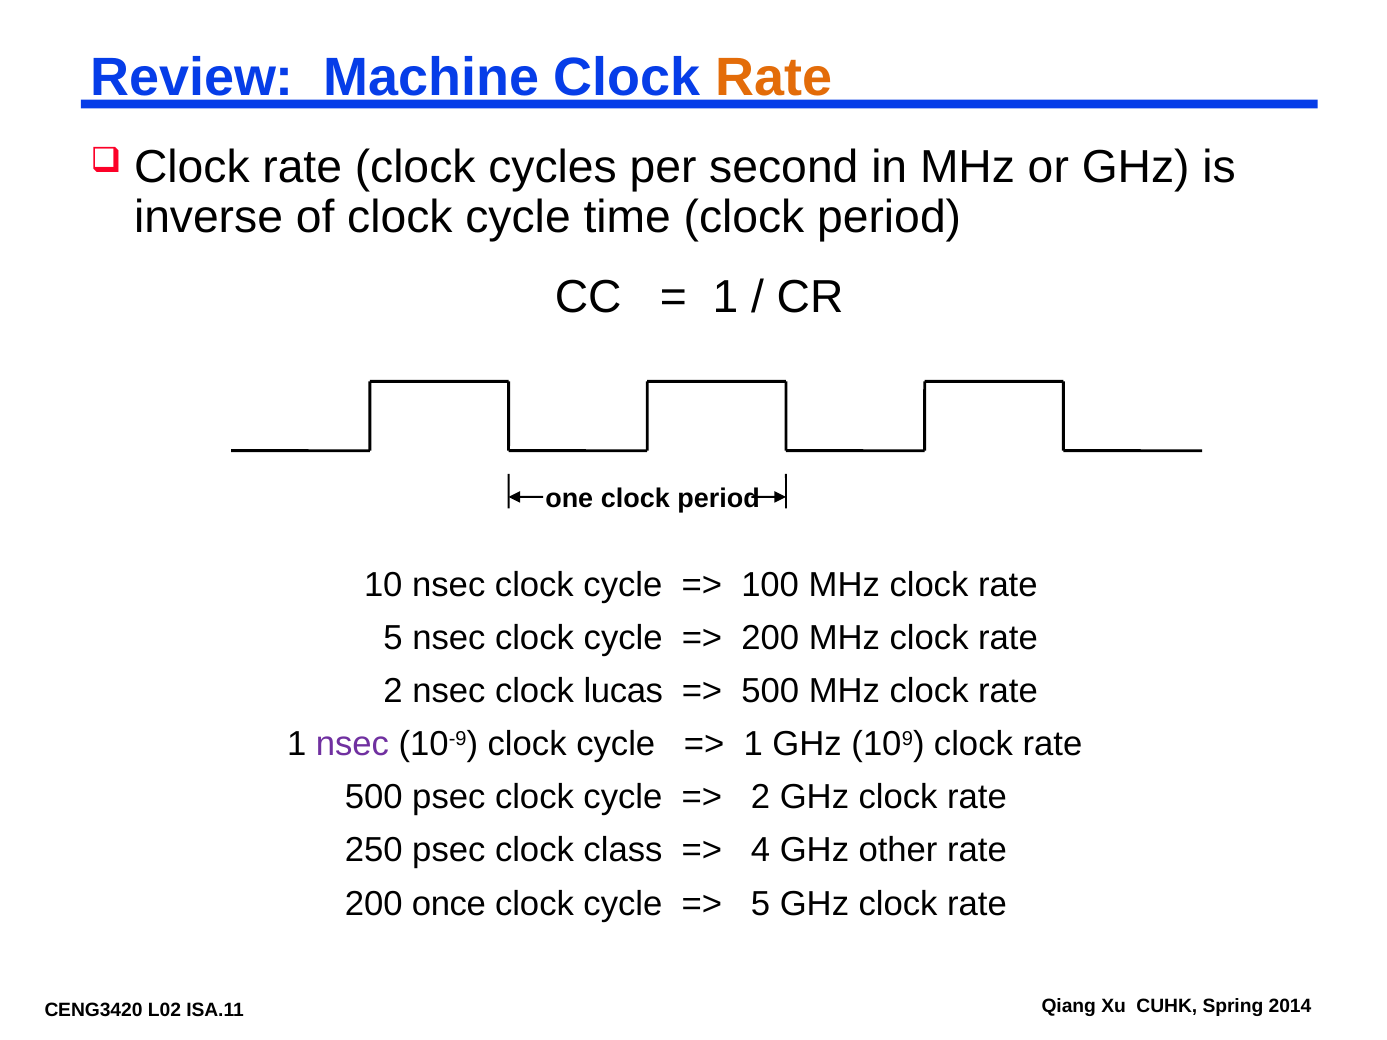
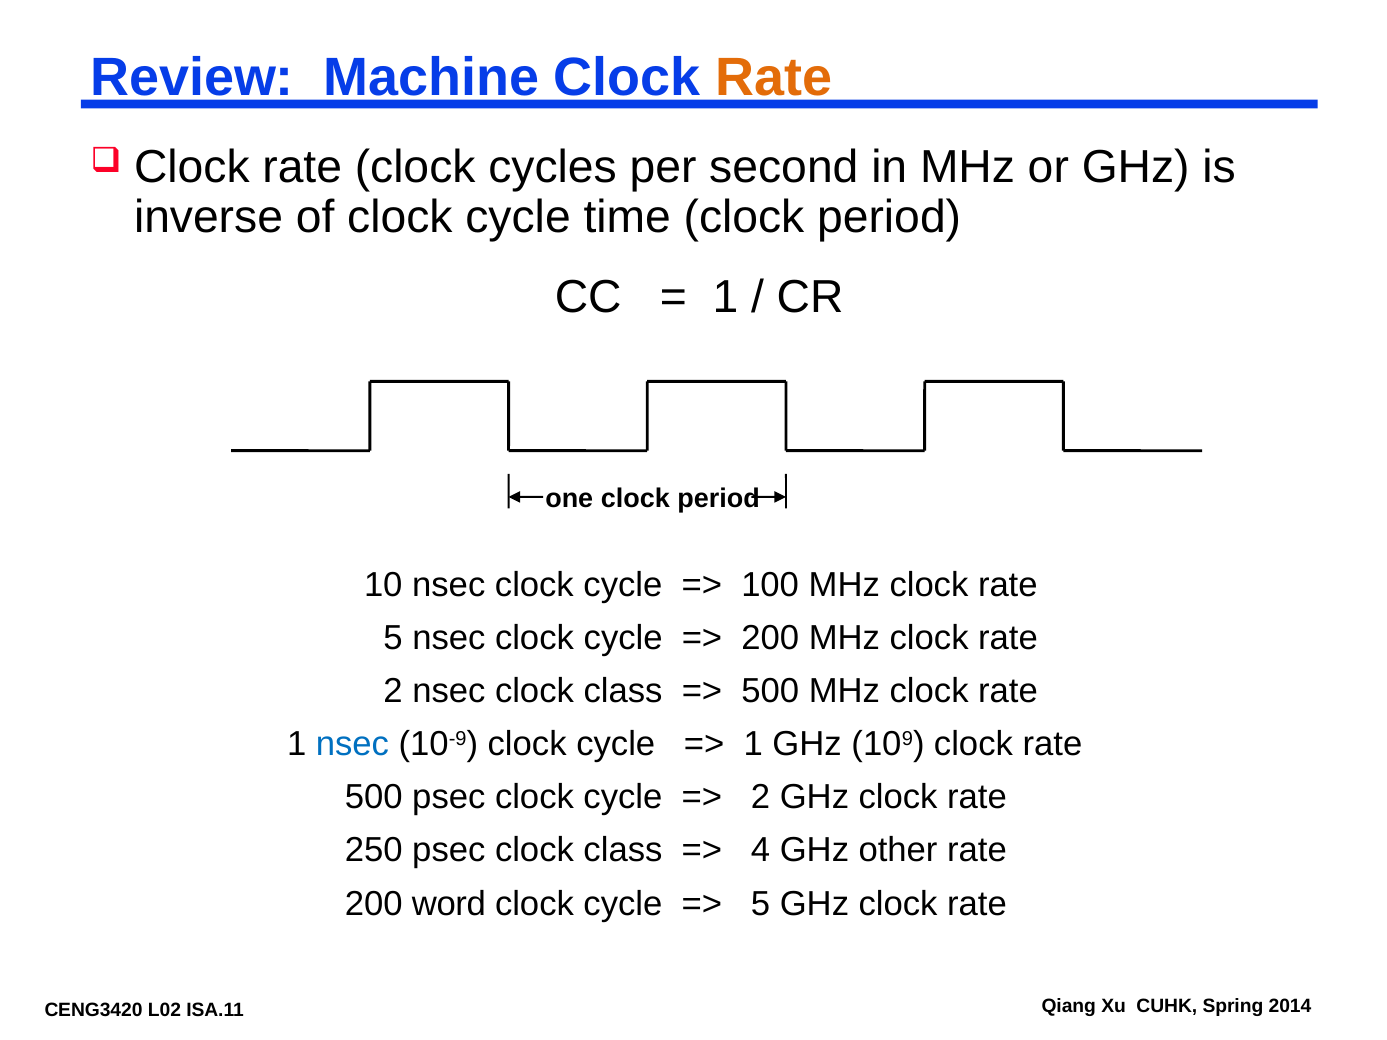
nsec clock lucas: lucas -> class
nsec at (352, 744) colour: purple -> blue
once: once -> word
